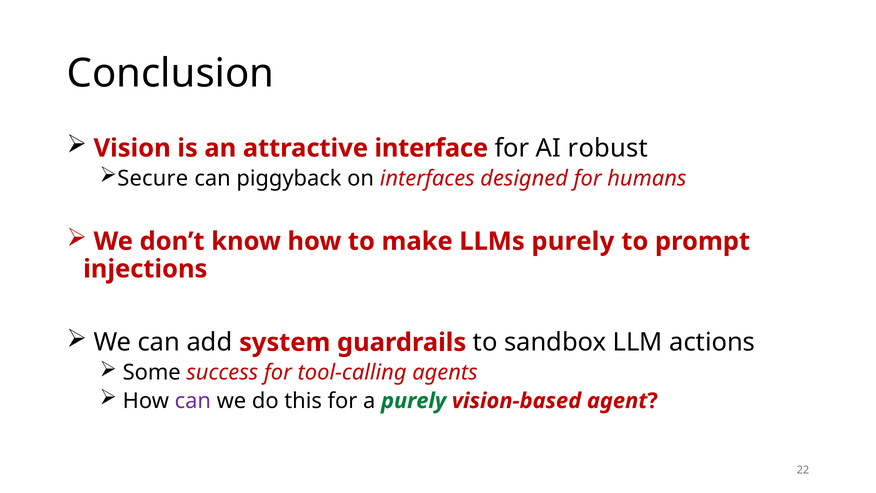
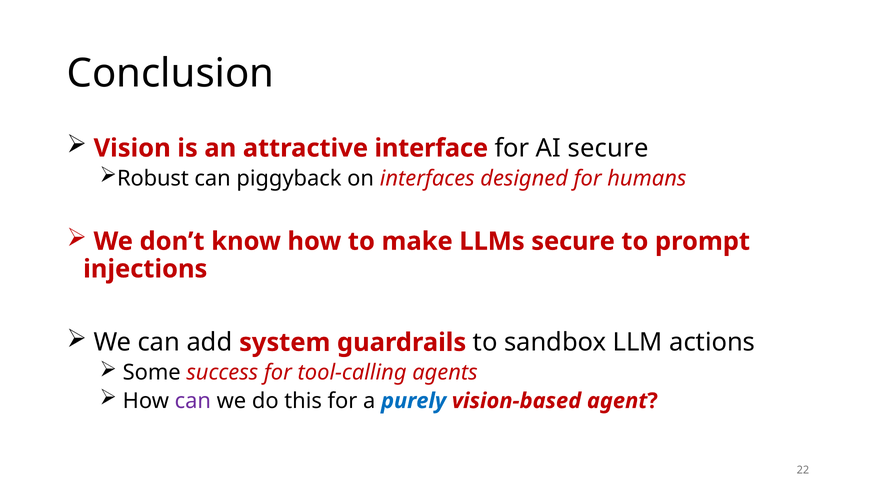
AI robust: robust -> secure
Secure: Secure -> Robust
LLMs purely: purely -> secure
purely at (414, 401) colour: green -> blue
